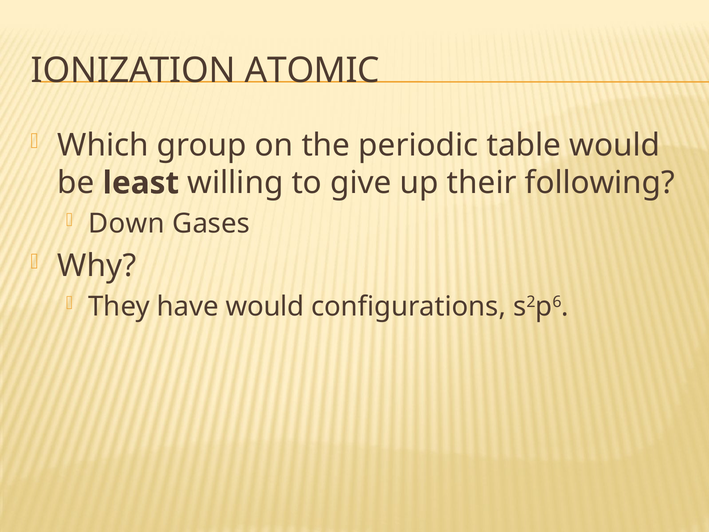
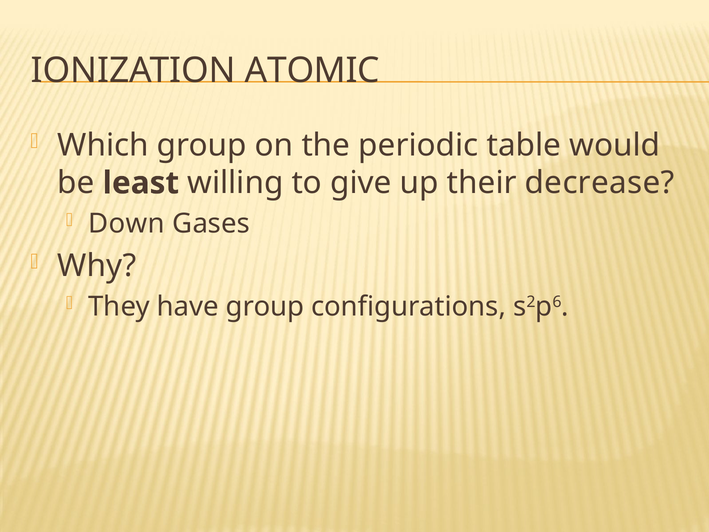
following: following -> decrease
have would: would -> group
